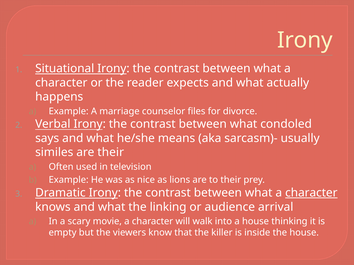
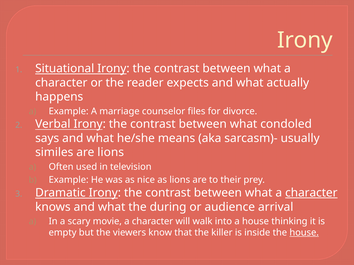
are their: their -> lions
linking: linking -> during
house at (304, 233) underline: none -> present
